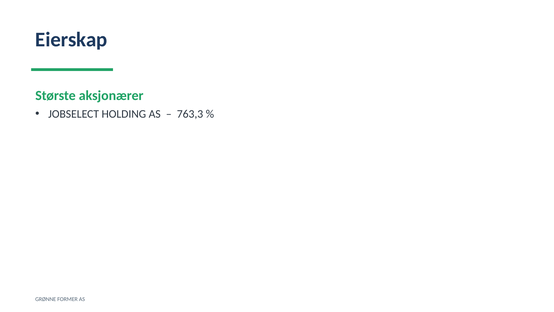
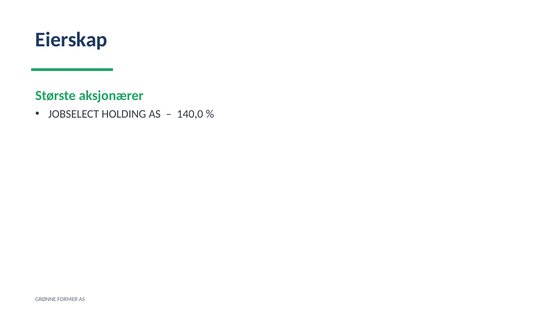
763,3: 763,3 -> 140,0
